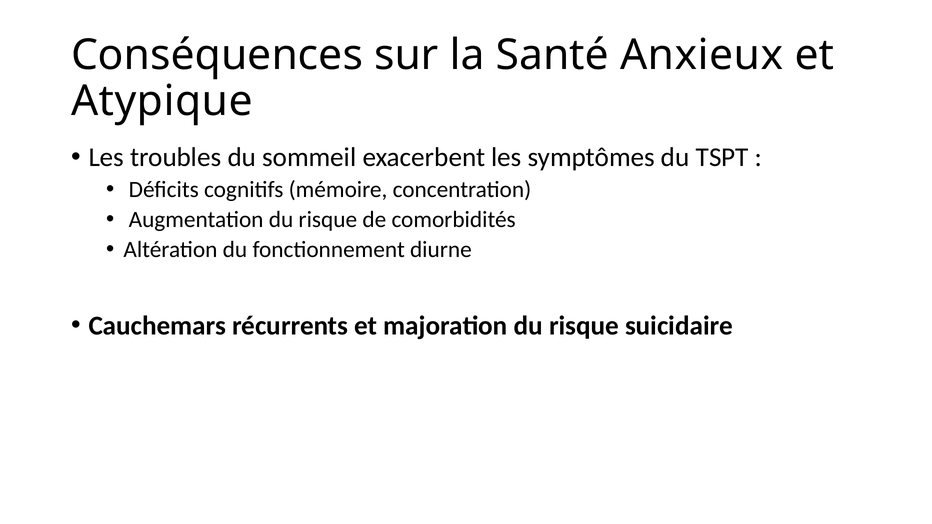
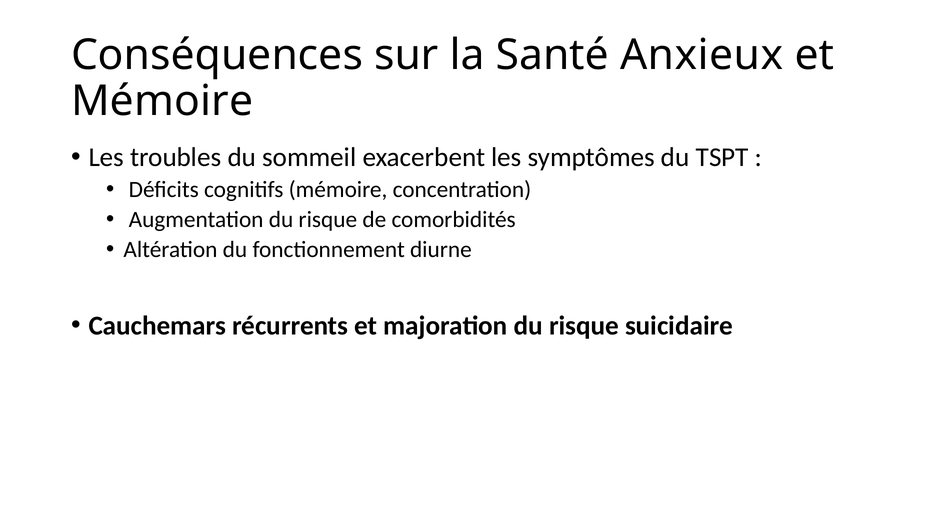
Atypique at (162, 101): Atypique -> Mémoire
